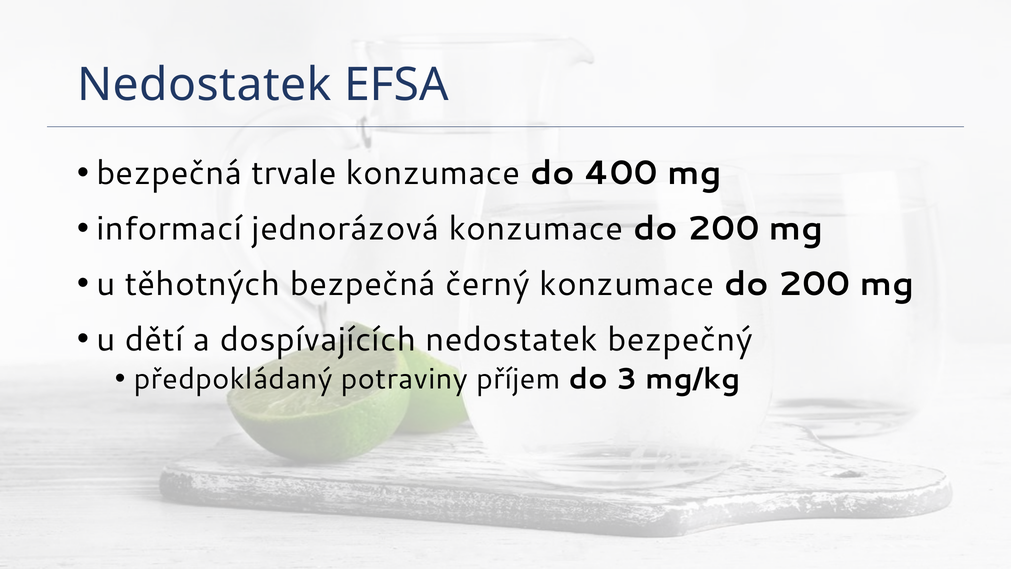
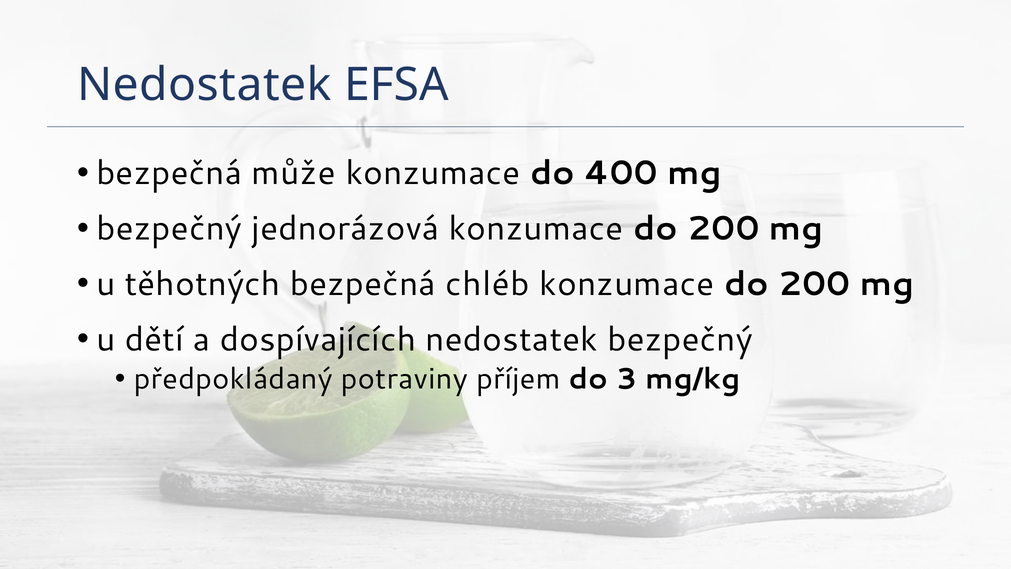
trvale: trvale -> může
informací at (169, 229): informací -> bezpečný
černý: černý -> chléb
